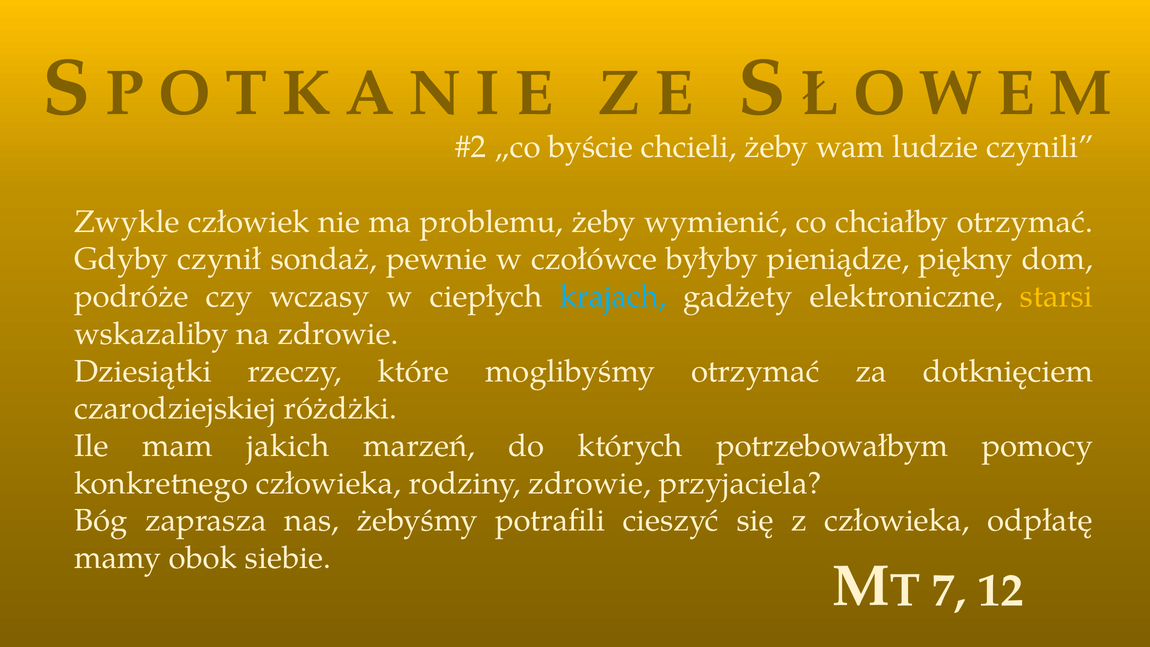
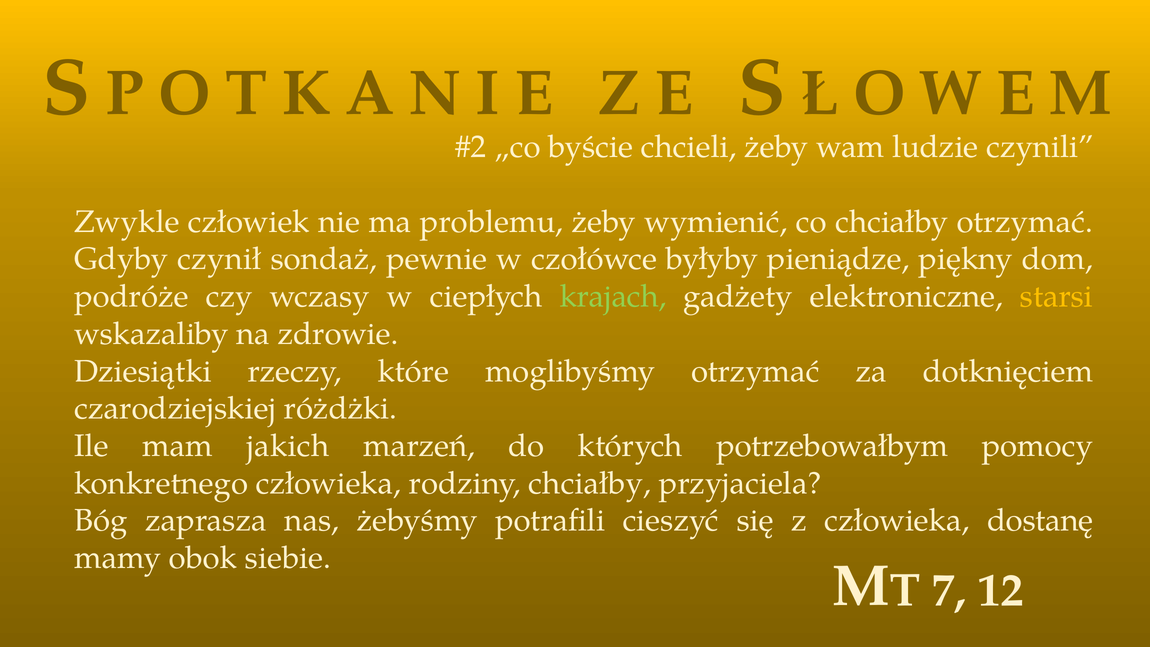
krajach colour: light blue -> light green
rodziny zdrowie: zdrowie -> chciałby
odpłatę: odpłatę -> dostanę
